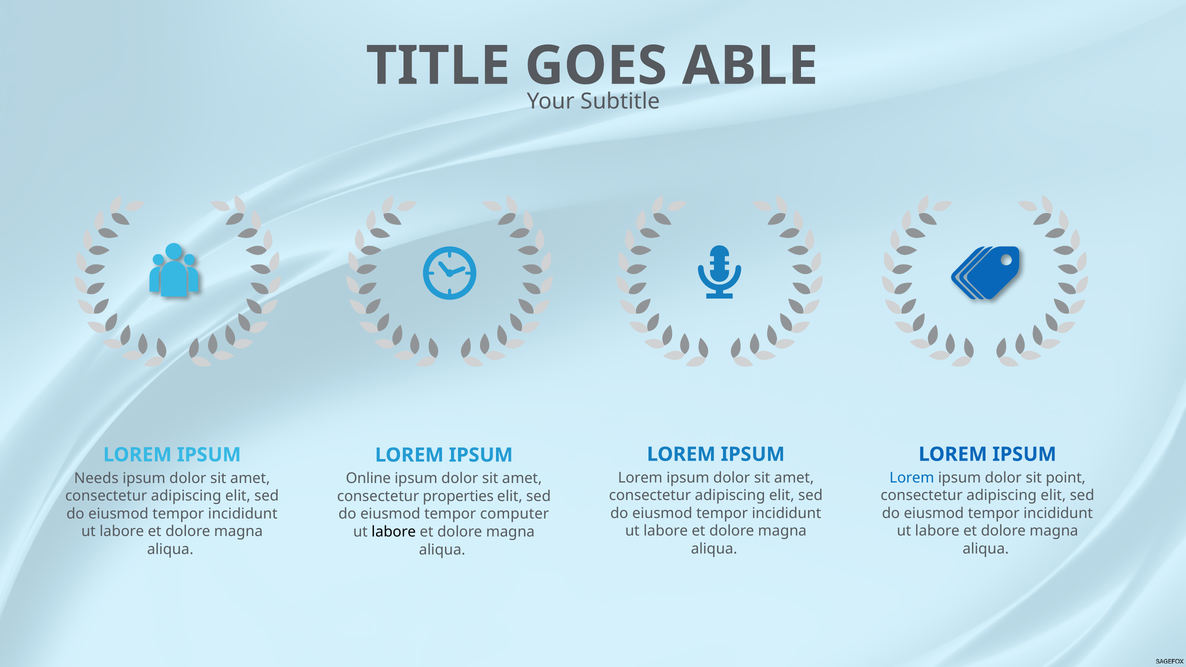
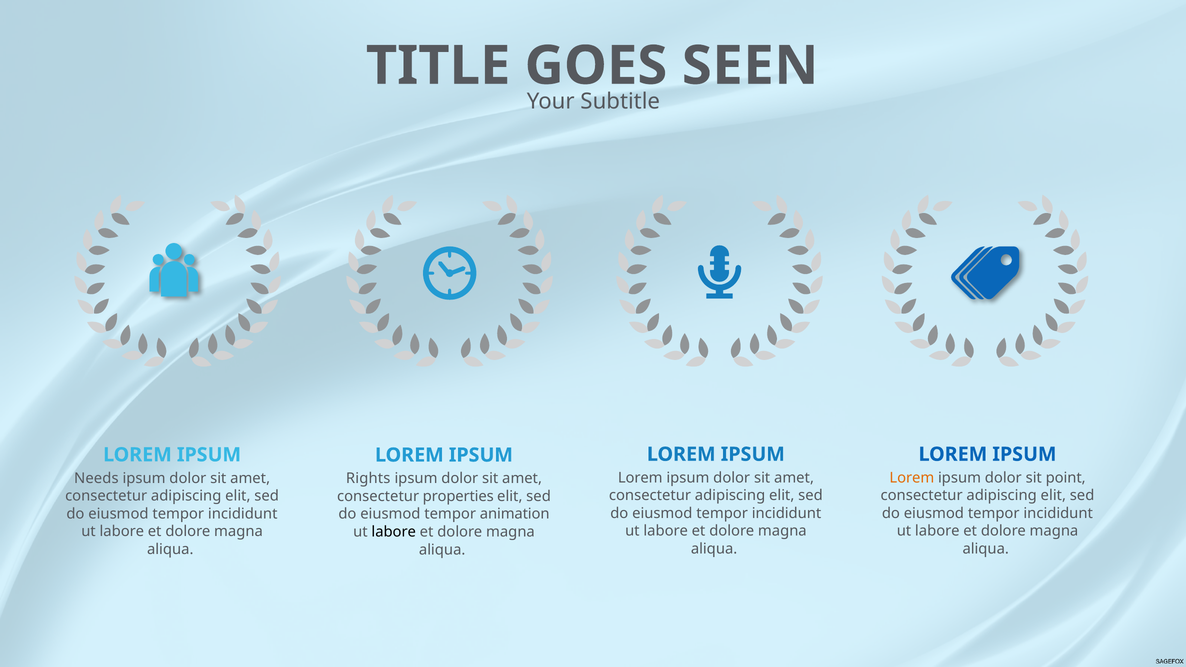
ABLE: ABLE -> SEEN
Lorem at (912, 478) colour: blue -> orange
Online: Online -> Rights
computer: computer -> animation
